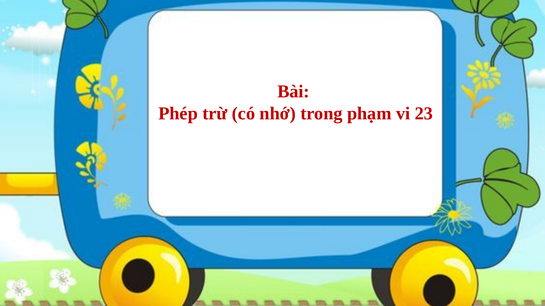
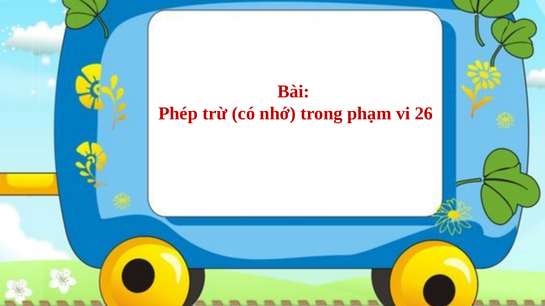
23: 23 -> 26
